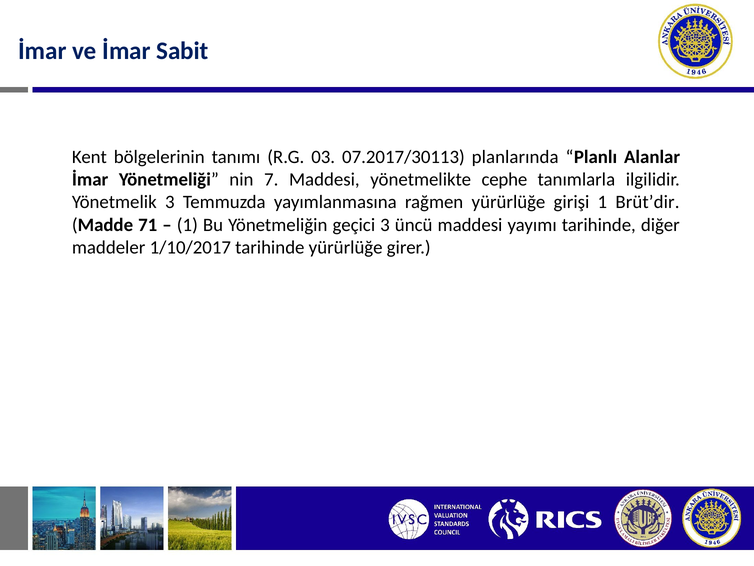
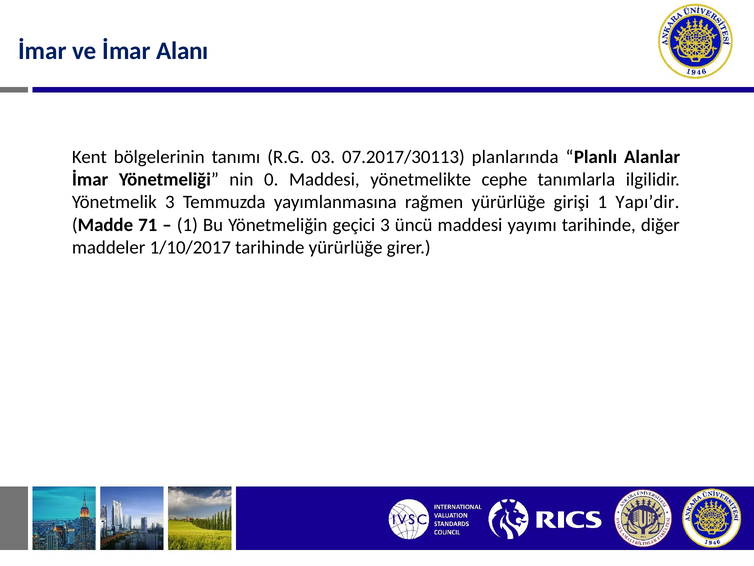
Sabit: Sabit -> Alanı
7: 7 -> 0
Brüt’dir: Brüt’dir -> Yapı’dir
